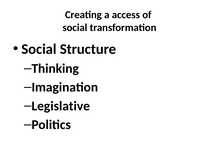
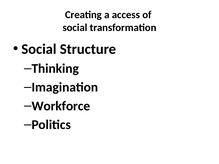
Legislative: Legislative -> Workforce
